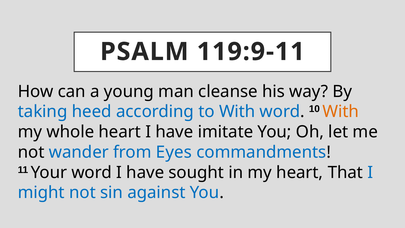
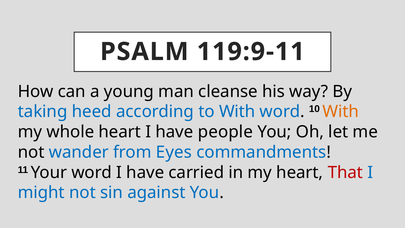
imitate: imitate -> people
sought: sought -> carried
That colour: black -> red
